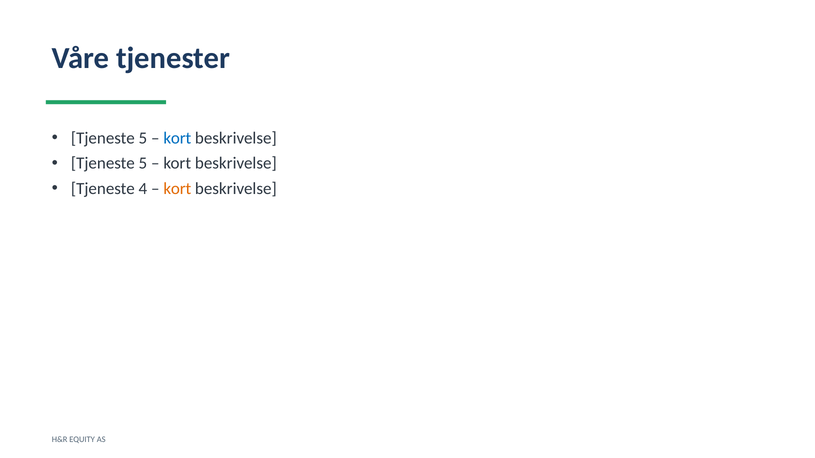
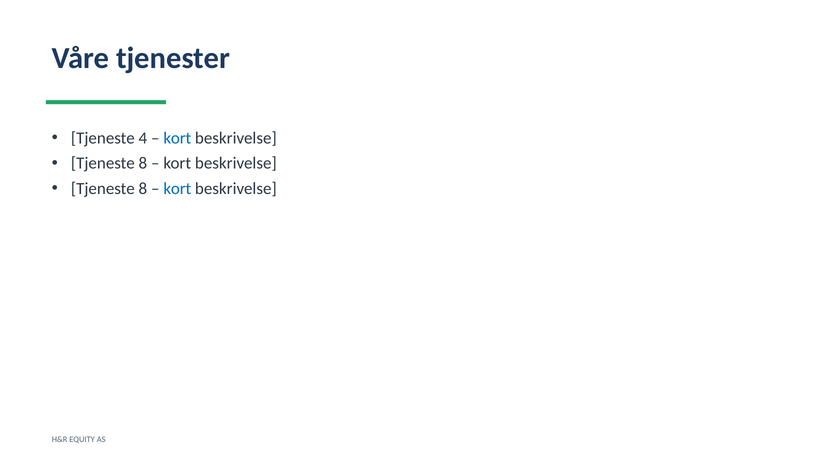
5 at (143, 138): 5 -> 4
5 at (143, 164): 5 -> 8
4 at (143, 189): 4 -> 8
kort at (177, 189) colour: orange -> blue
